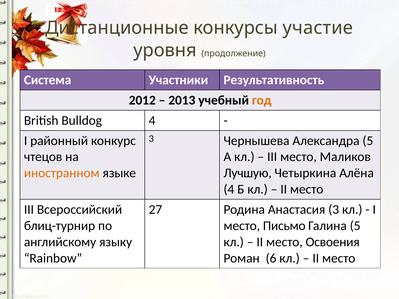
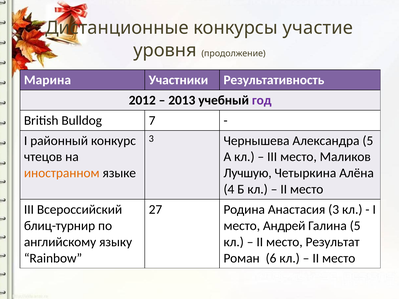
Система: Система -> Марина
год colour: orange -> purple
Bulldog 4: 4 -> 7
Письмо: Письмо -> Андрей
Освоения: Освоения -> Результат
